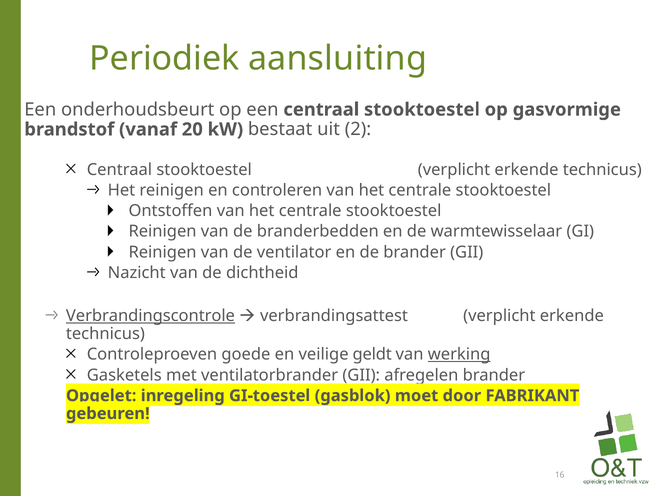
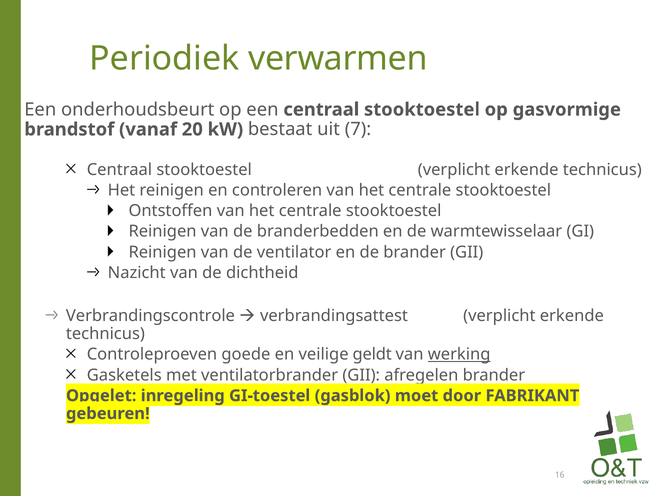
aansluiting: aansluiting -> verwarmen
2: 2 -> 7
Verbrandingscontrole underline: present -> none
